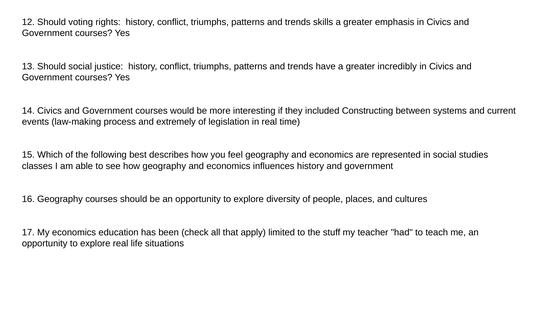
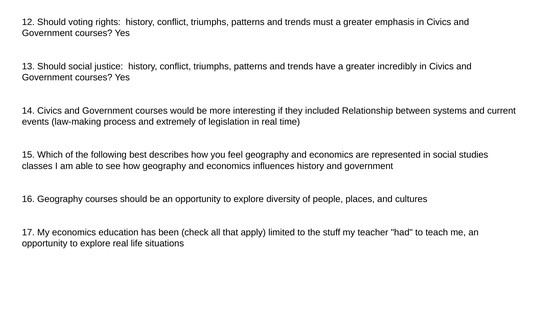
skills: skills -> must
Constructing: Constructing -> Relationship
